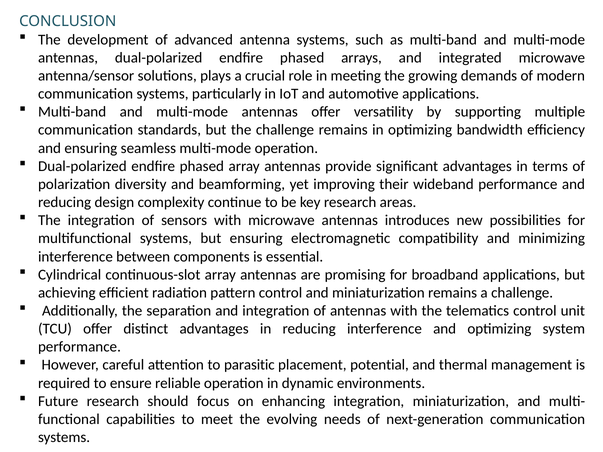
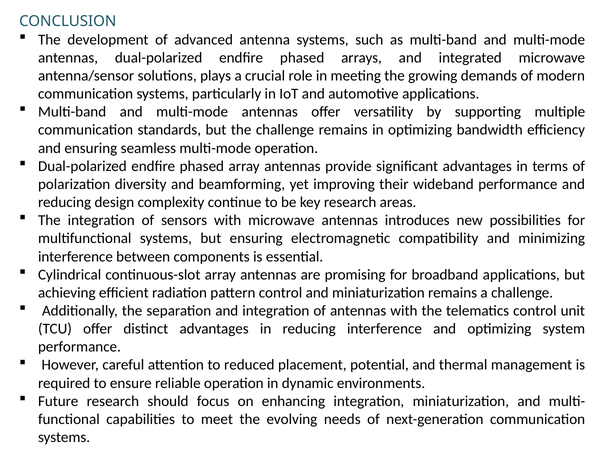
parasitic: parasitic -> reduced
